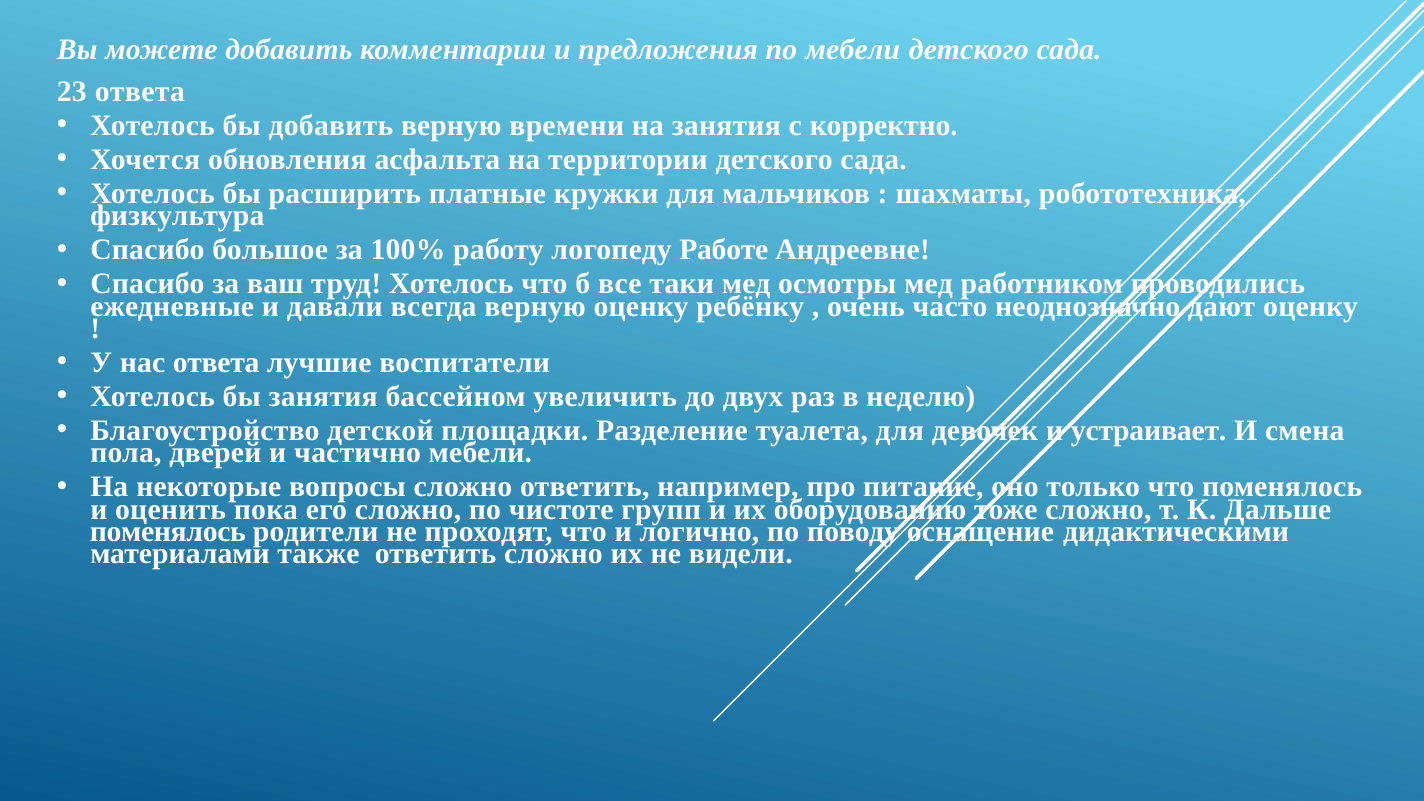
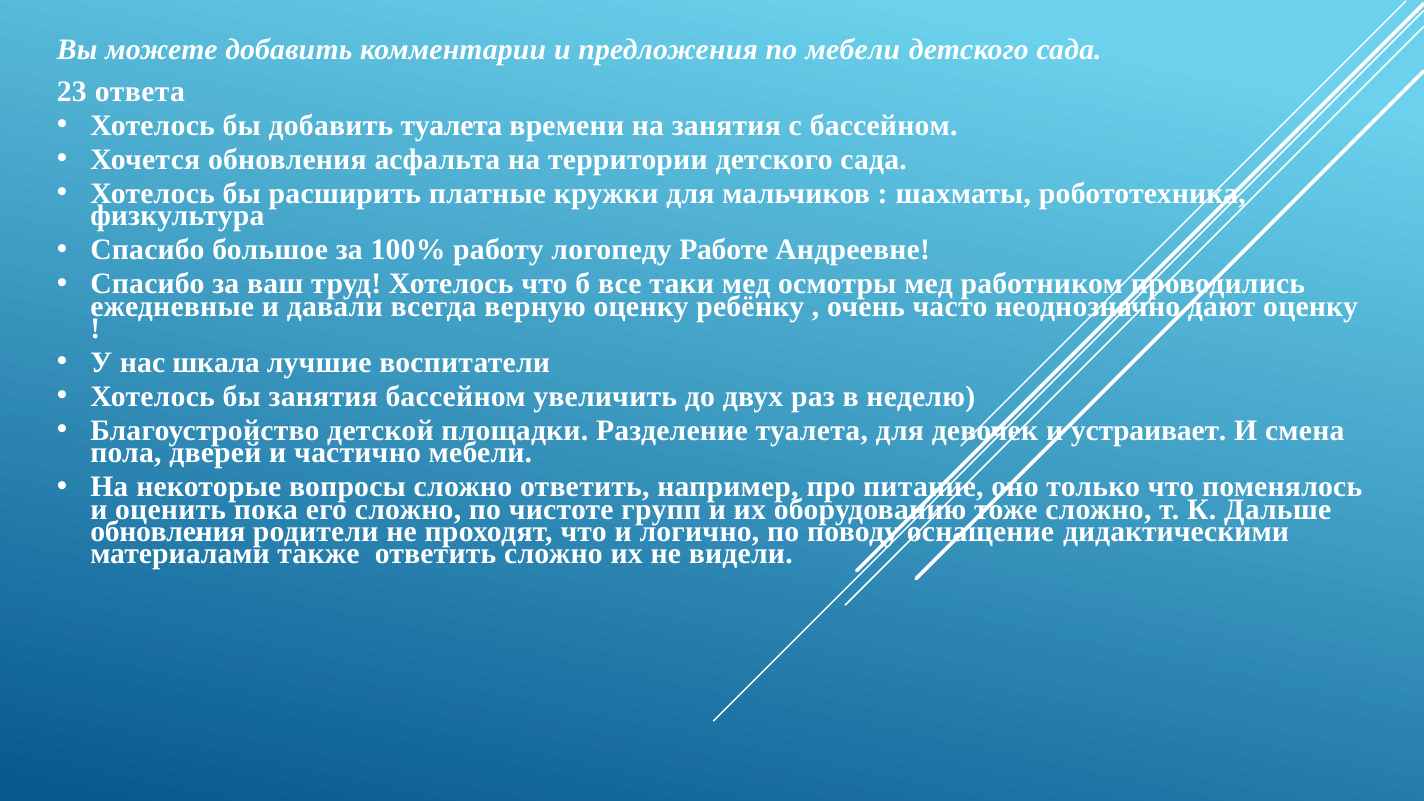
добавить верную: верную -> туалета
с корректно: корректно -> бассейном
нас ответа: ответа -> шкала
поменялось at (168, 532): поменялось -> обновления
